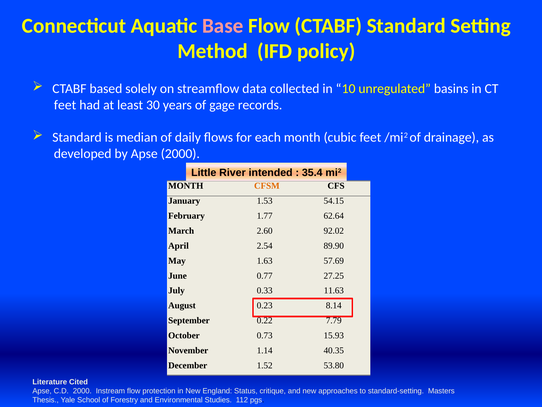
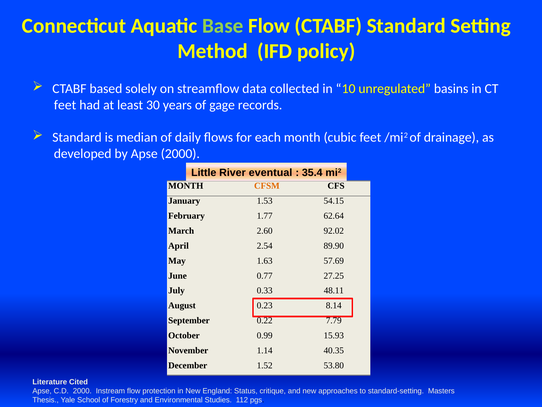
Base colour: pink -> light green
intended: intended -> eventual
11.63: 11.63 -> 48.11
0.73: 0.73 -> 0.99
